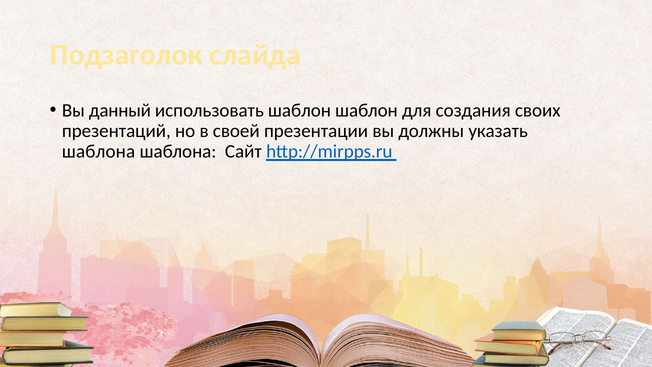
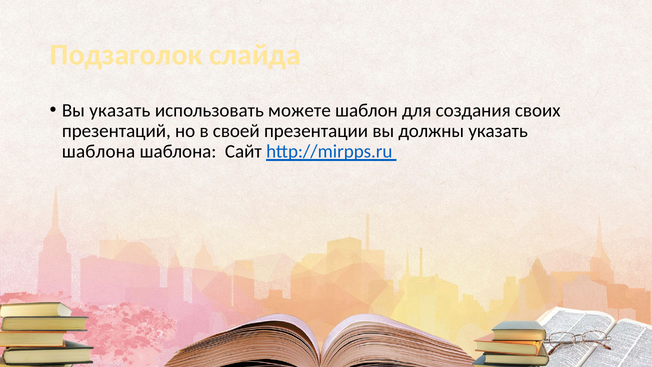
Вы данный: данный -> указать
использовать шаблон: шаблон -> можете
